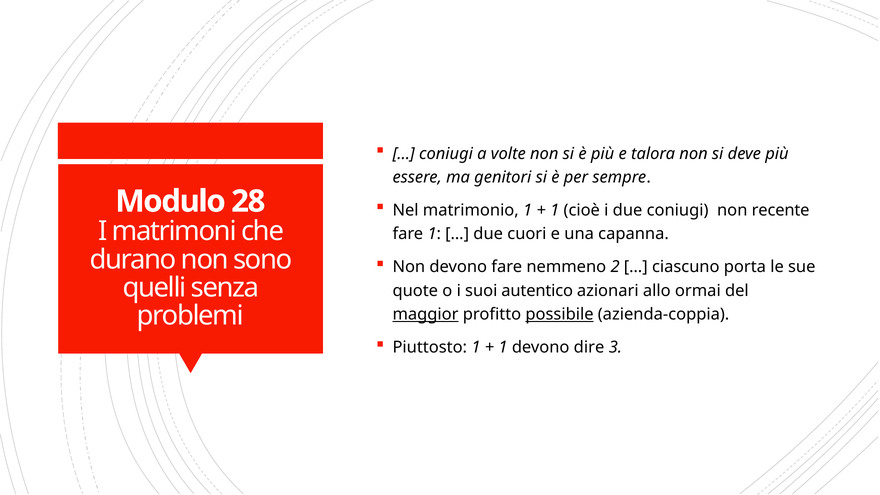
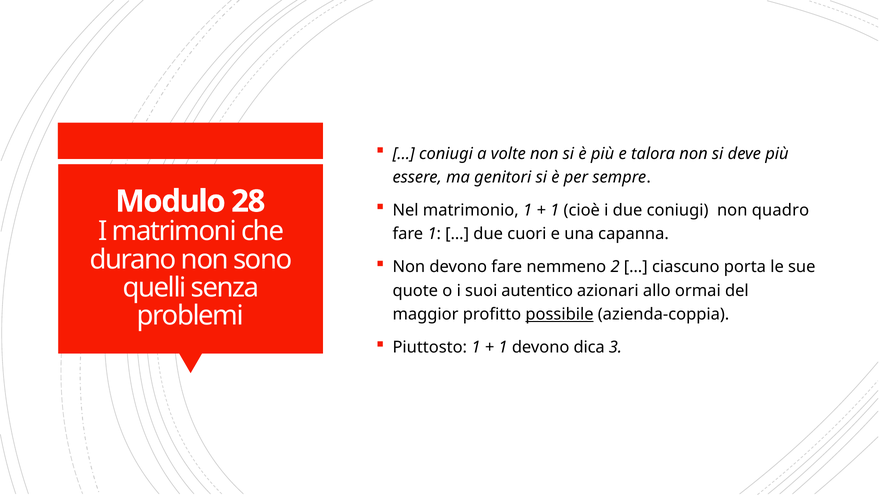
recente: recente -> quadro
maggior underline: present -> none
dire: dire -> dica
